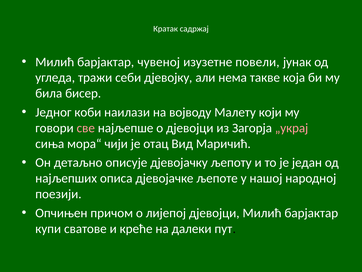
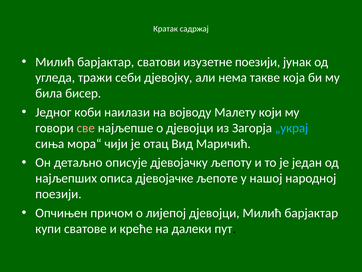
чувеној: чувеној -> сватови
изузетне повели: повели -> поезији
„украј colour: pink -> light blue
